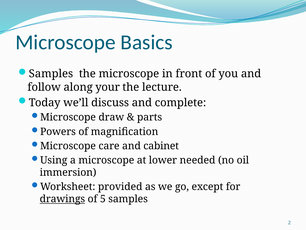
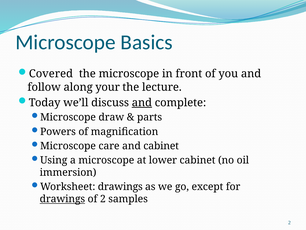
Samples at (51, 74): Samples -> Covered
and at (142, 102) underline: none -> present
lower needed: needed -> cabinet
Worksheet provided: provided -> drawings
of 5: 5 -> 2
